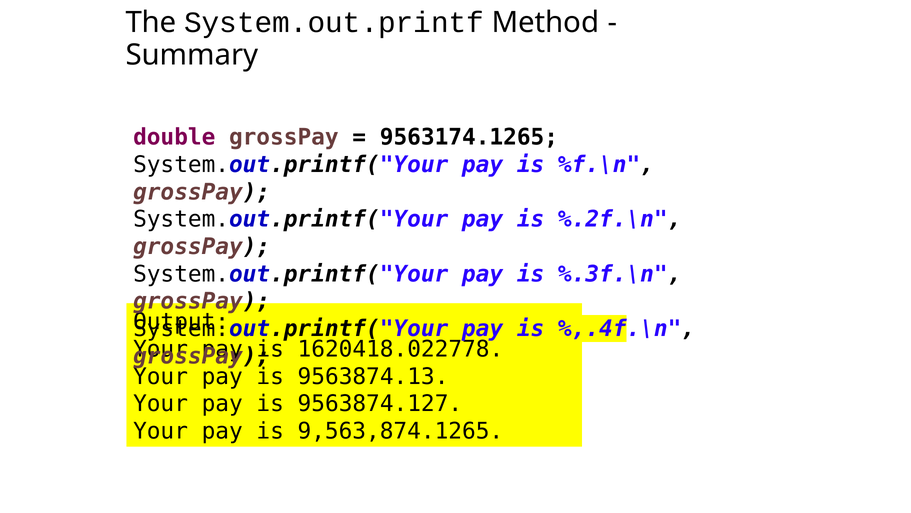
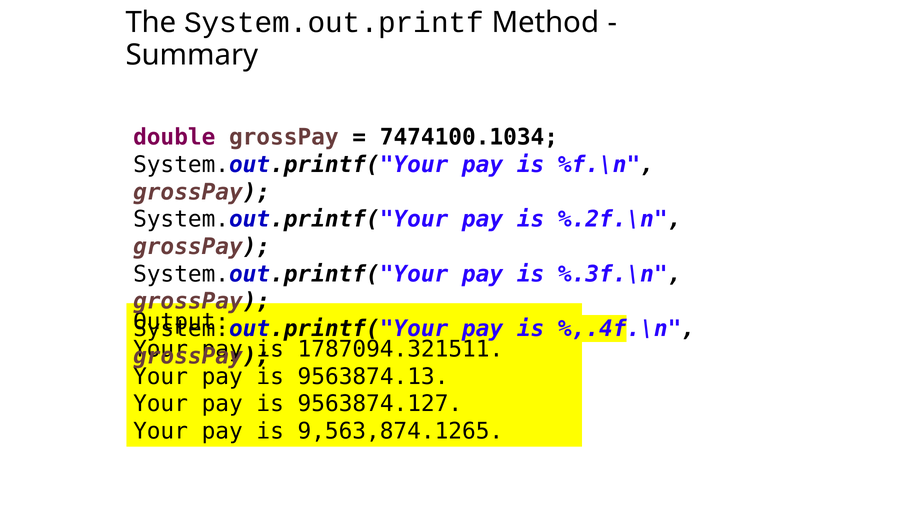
9563174.1265: 9563174.1265 -> 7474100.1034
1620418.022778: 1620418.022778 -> 1787094.321511
